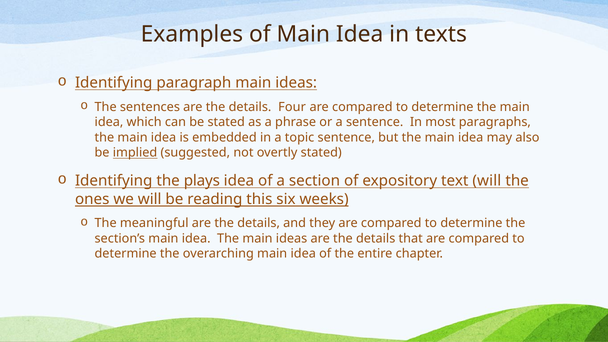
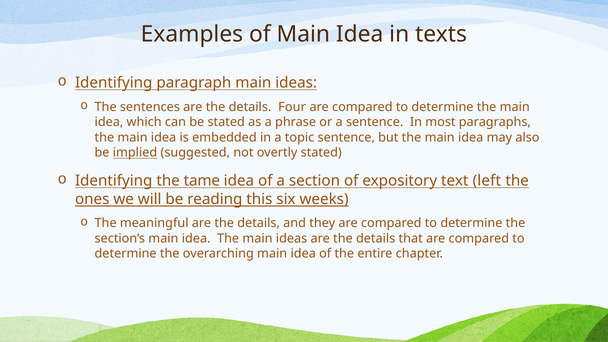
plays: plays -> tame
text will: will -> left
